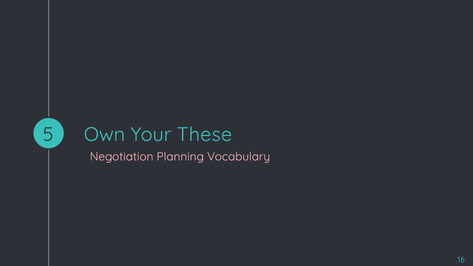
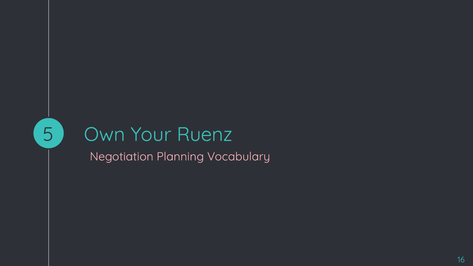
These: These -> Ruenz
